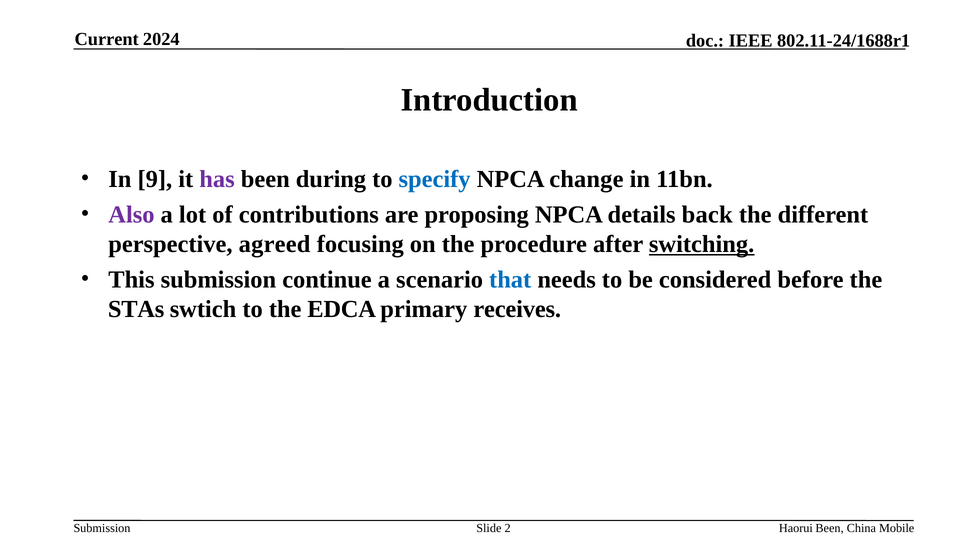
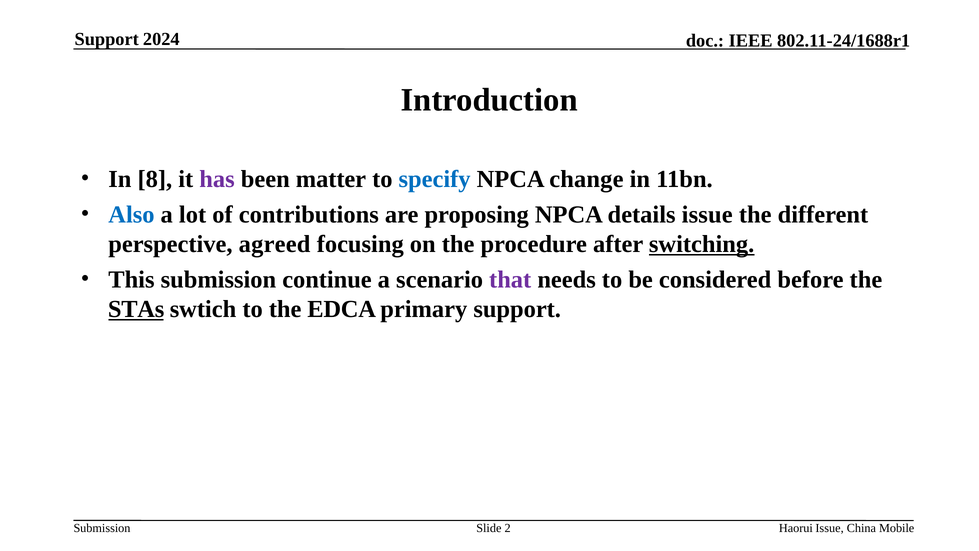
Current at (107, 39): Current -> Support
9: 9 -> 8
during: during -> matter
Also colour: purple -> blue
details back: back -> issue
that colour: blue -> purple
STAs underline: none -> present
primary receives: receives -> support
Haorui Been: Been -> Issue
